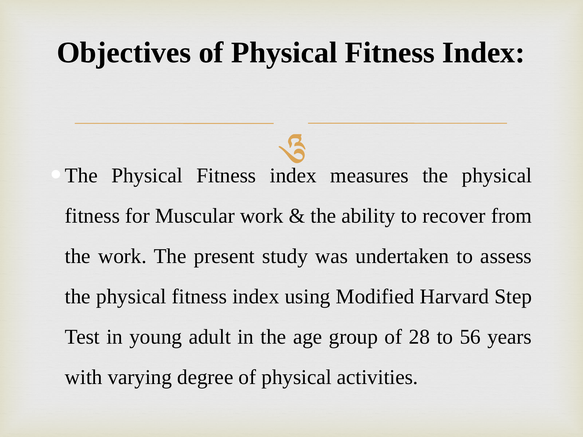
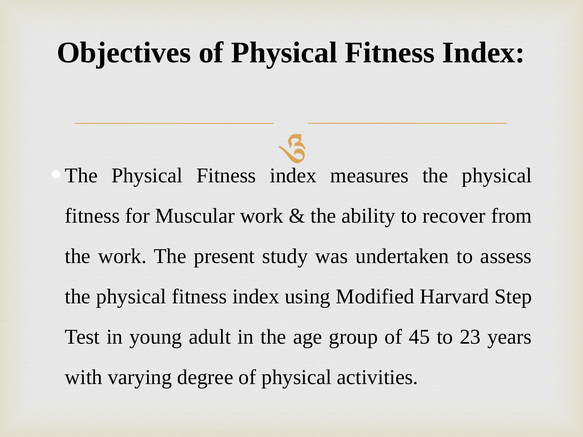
28: 28 -> 45
56: 56 -> 23
